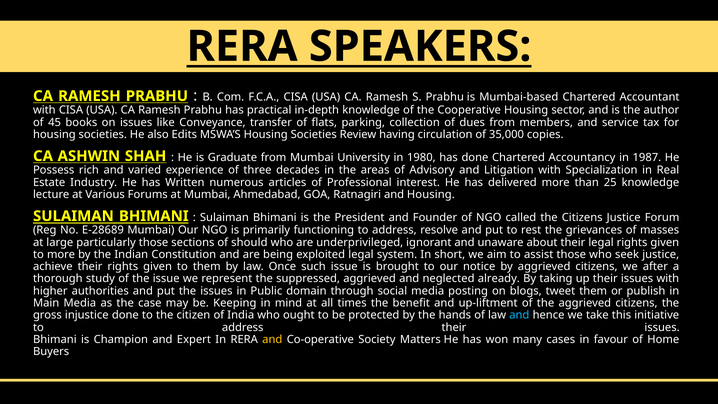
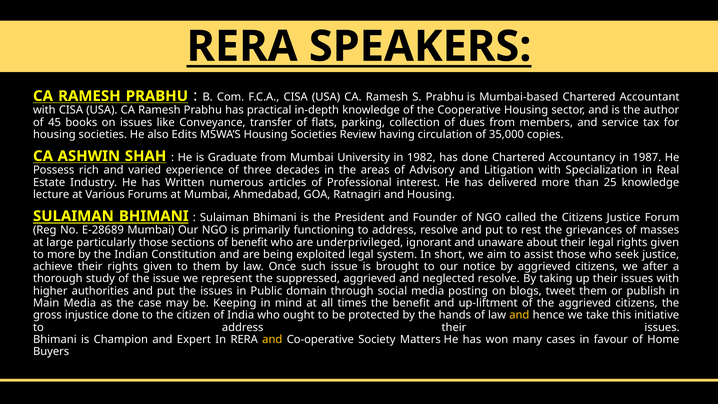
1980: 1980 -> 1982
of should: should -> benefit
neglected already: already -> resolve
and at (519, 315) colour: light blue -> yellow
